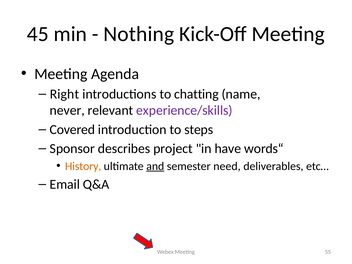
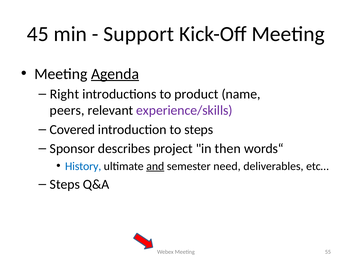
Nothing: Nothing -> Support
Agenda underline: none -> present
chatting: chatting -> product
never: never -> peers
have: have -> then
History colour: orange -> blue
Email at (65, 184): Email -> Steps
